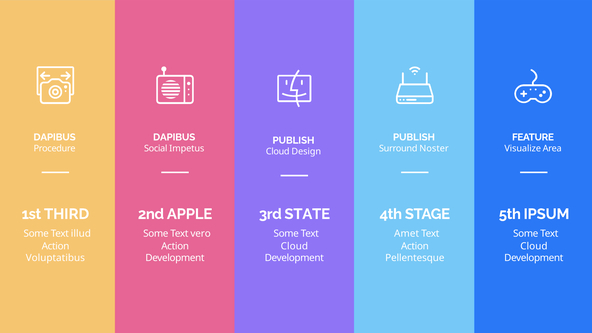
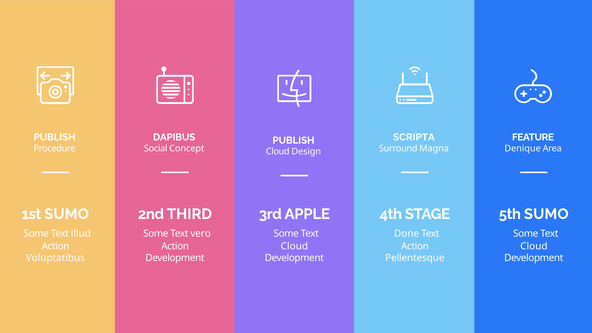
DAPIBUS at (55, 137): DAPIBUS -> PUBLISH
PUBLISH at (414, 137): PUBLISH -> SCRIPTA
Impetus: Impetus -> Concept
Noster: Noster -> Magna
Visualize: Visualize -> Denique
1st THIRD: THIRD -> SUMO
APPLE: APPLE -> THIRD
STATE: STATE -> APPLE
5th IPSUM: IPSUM -> SUMO
Amet: Amet -> Done
